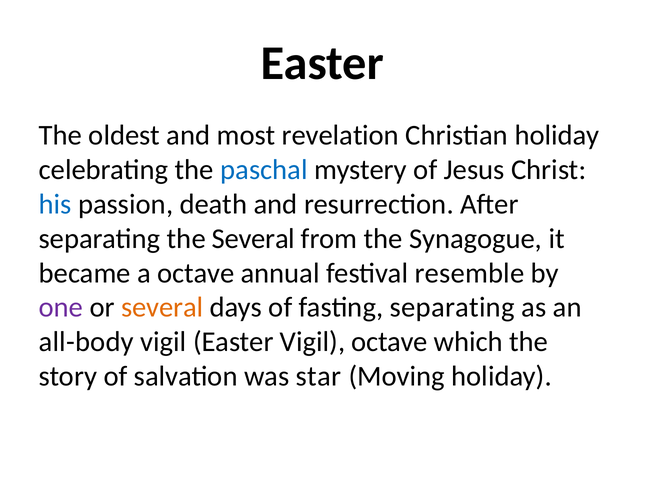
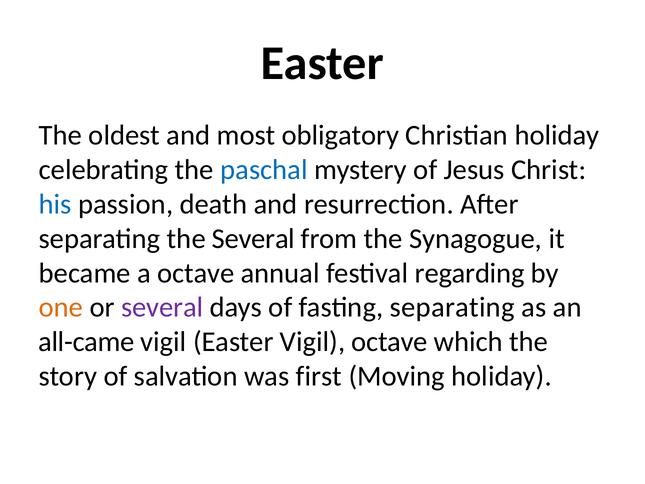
revelation: revelation -> obligatory
resemble: resemble -> regarding
one colour: purple -> orange
several at (162, 307) colour: orange -> purple
all-body: all-body -> all-came
star: star -> first
